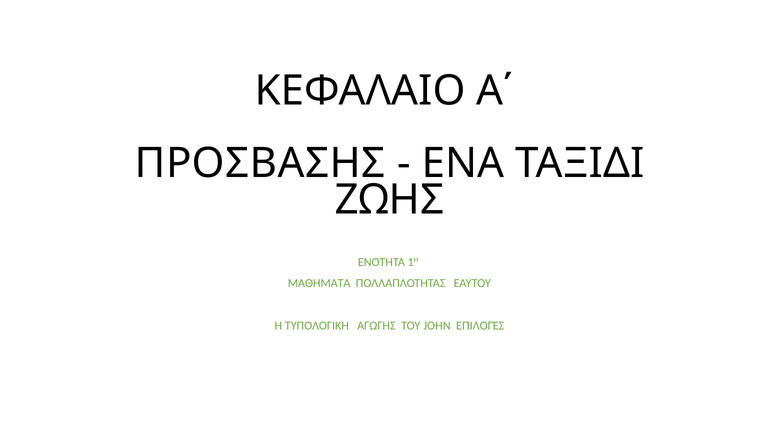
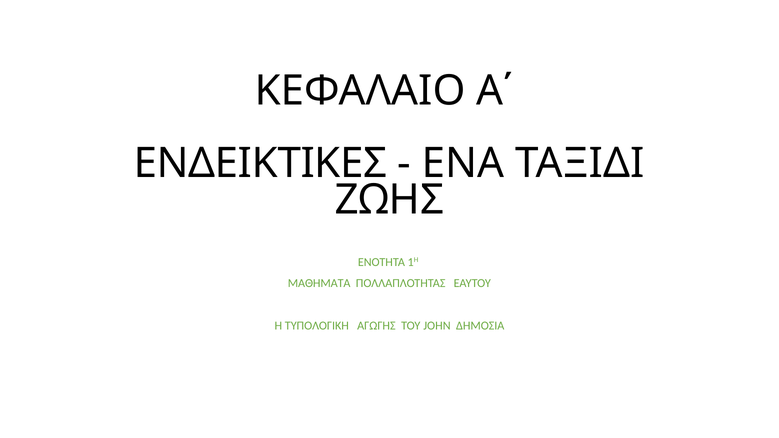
ΠΡΟΣΒΑΣΗΣ: ΠΡΟΣΒΑΣΗΣ -> ΕΝΔΕΙΚΤΙΚΕΣ
ΕΠΙΛΟΓΈΣ: ΕΠΙΛΟΓΈΣ -> ΔΗΜΟΣΙΑ
